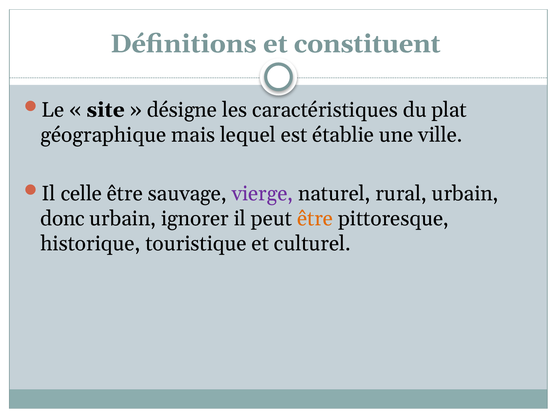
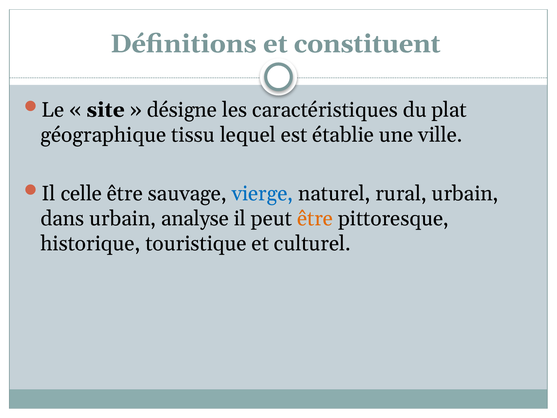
mais: mais -> tissu
vierge colour: purple -> blue
donc: donc -> dans
ignorer: ignorer -> analyse
